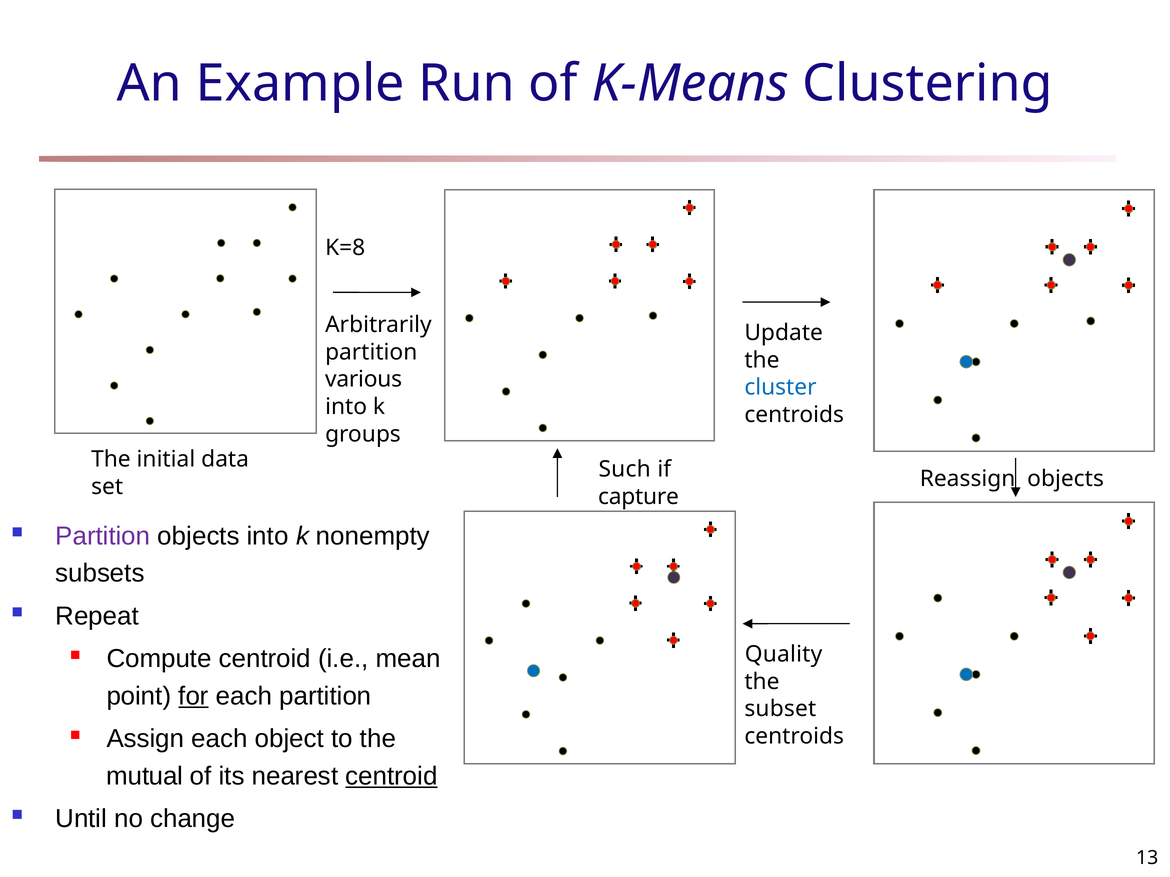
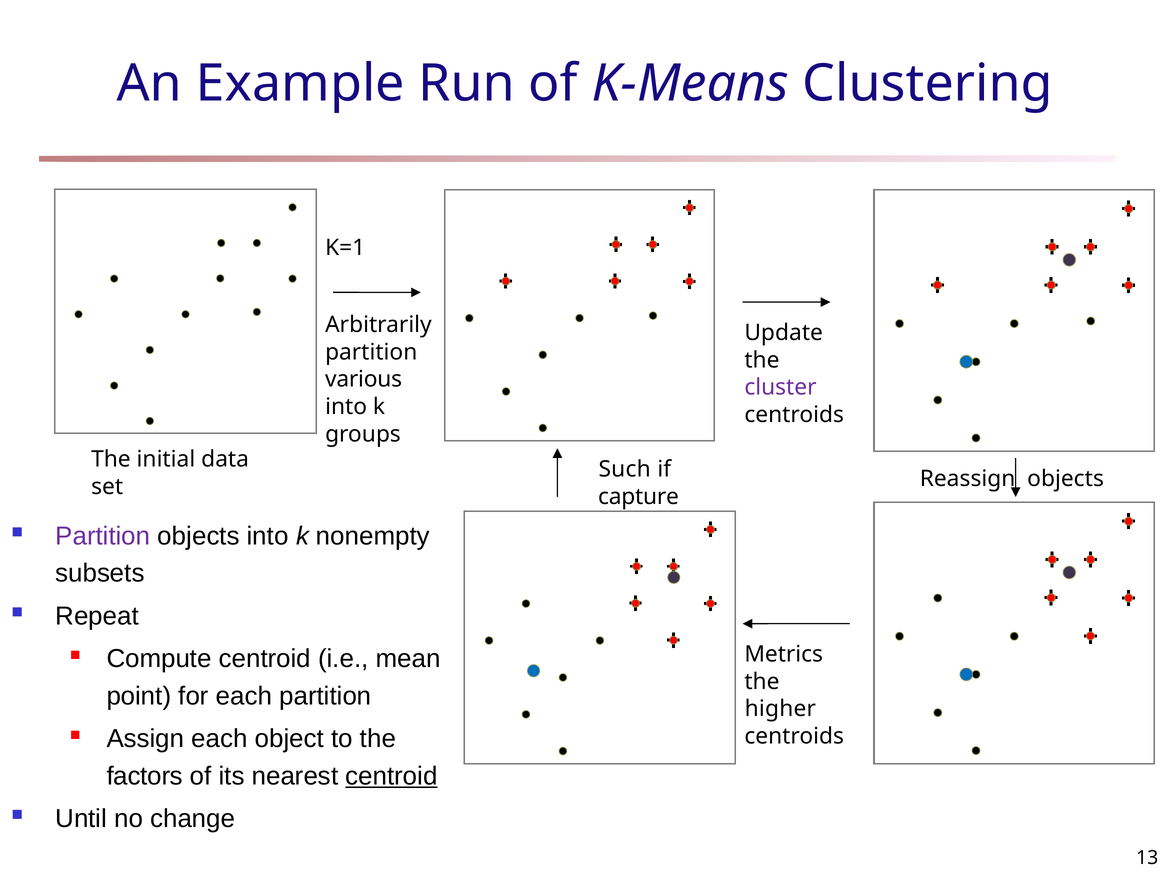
K=8: K=8 -> K=1
cluster colour: blue -> purple
Quality: Quality -> Metrics
for underline: present -> none
subset: subset -> higher
mutual: mutual -> factors
